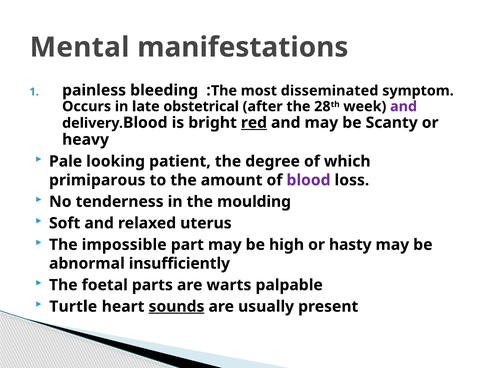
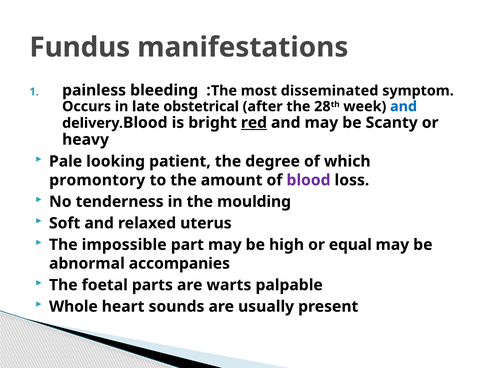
Mental: Mental -> Fundus
and at (404, 107) colour: purple -> blue
primiparous: primiparous -> promontory
hasty: hasty -> equal
insufficiently: insufficiently -> accompanies
Turtle: Turtle -> Whole
sounds underline: present -> none
